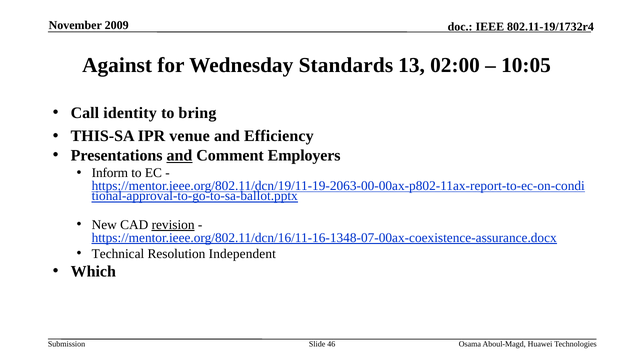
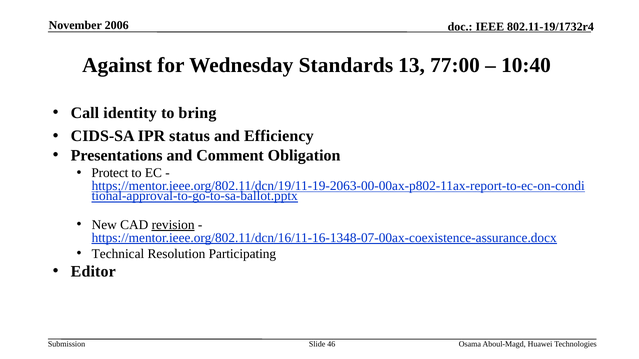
2009: 2009 -> 2006
02:00: 02:00 -> 77:00
10:05: 10:05 -> 10:40
THIS-SA: THIS-SA -> CIDS-SA
venue: venue -> status
and at (179, 156) underline: present -> none
Employers: Employers -> Obligation
Inform: Inform -> Protect
Independent: Independent -> Participating
Which: Which -> Editor
